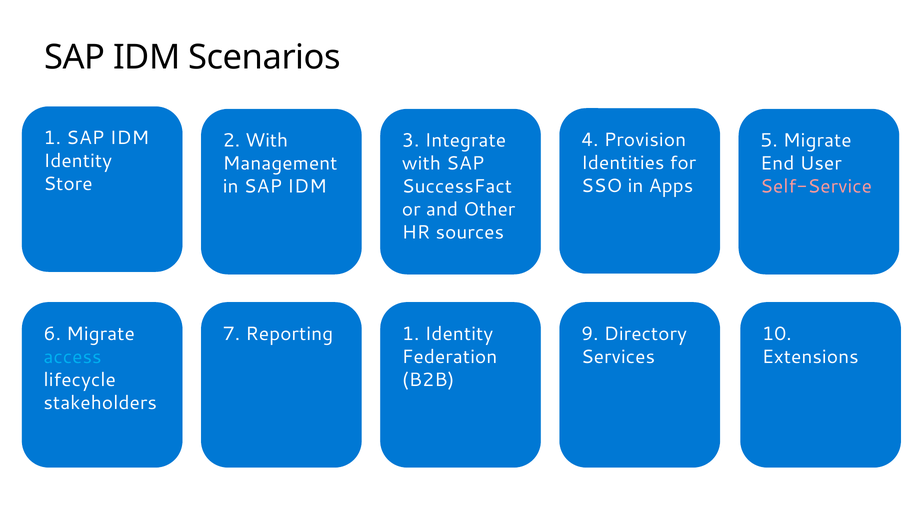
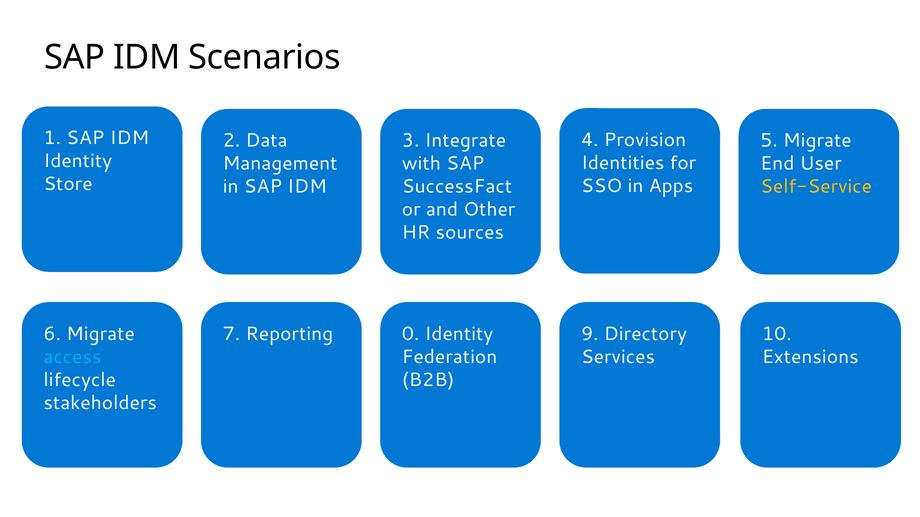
2 With: With -> Data
Self-Service colour: pink -> yellow
Reporting 1: 1 -> 0
